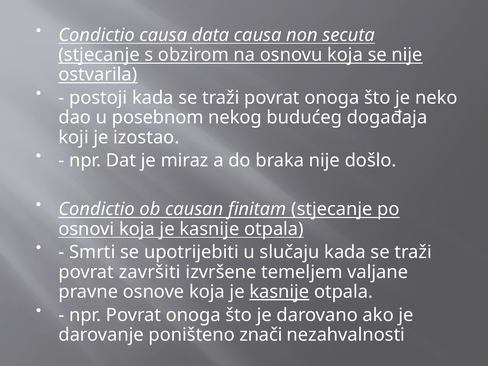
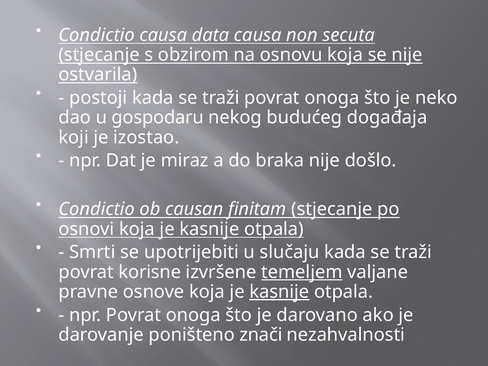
posebnom: posebnom -> gospodaru
završiti: završiti -> korisne
temeljem underline: none -> present
